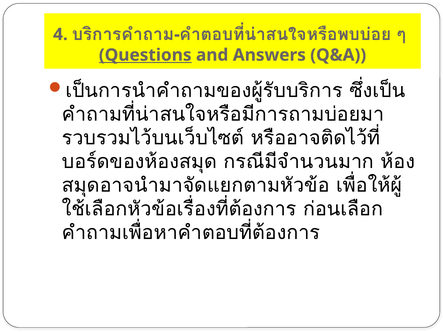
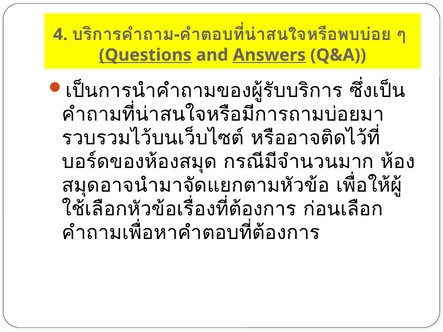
Answers underline: none -> present
